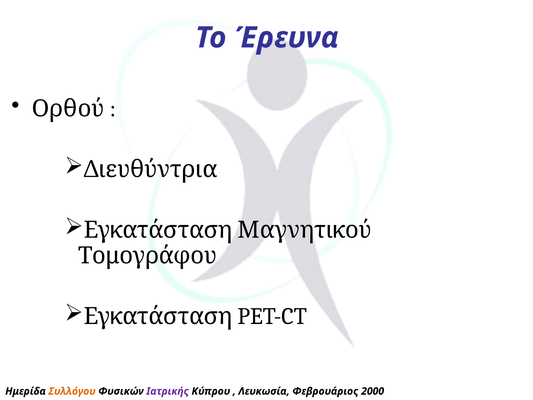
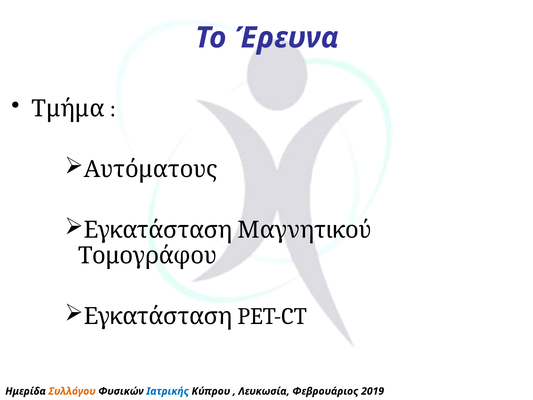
Ορθού: Ορθού -> Τμήμα
Διευθύντρια: Διευθύντρια -> Αυτόματους
Ιατρικής colour: purple -> blue
2000: 2000 -> 2019
